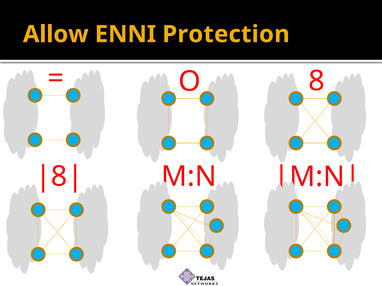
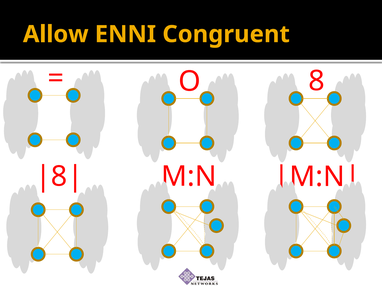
Protection: Protection -> Congruent
